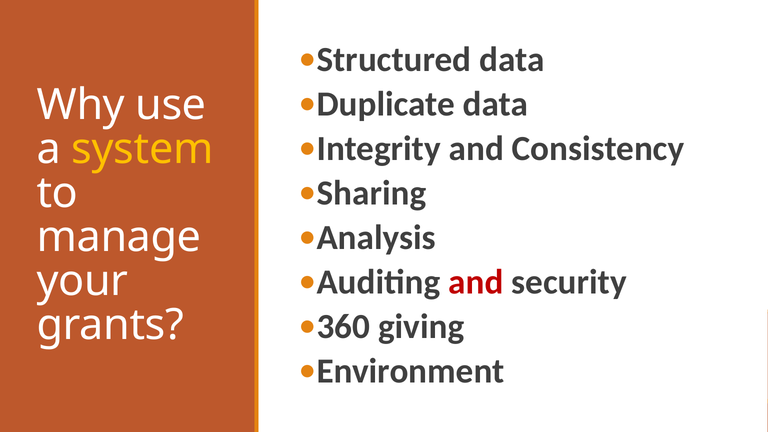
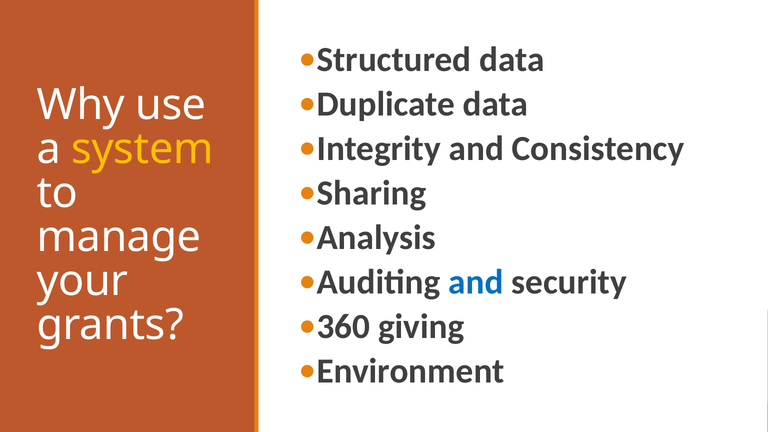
and at (476, 282) colour: red -> blue
